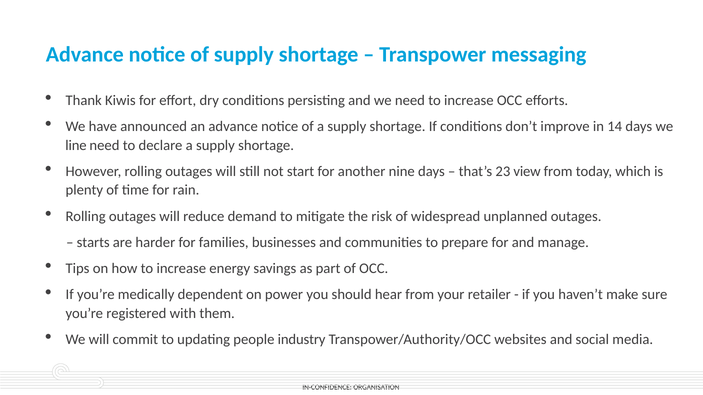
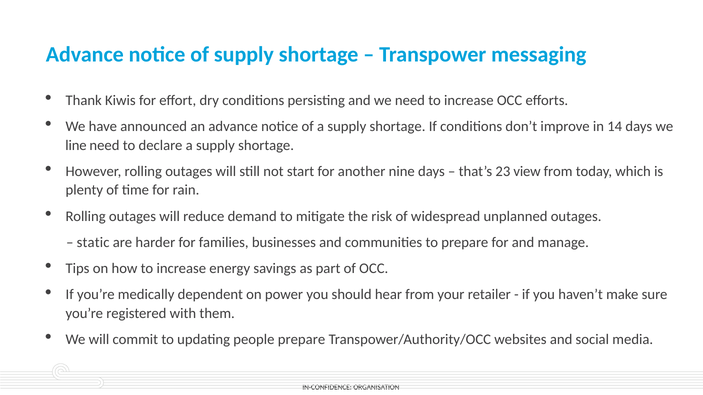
starts: starts -> static
people industry: industry -> prepare
